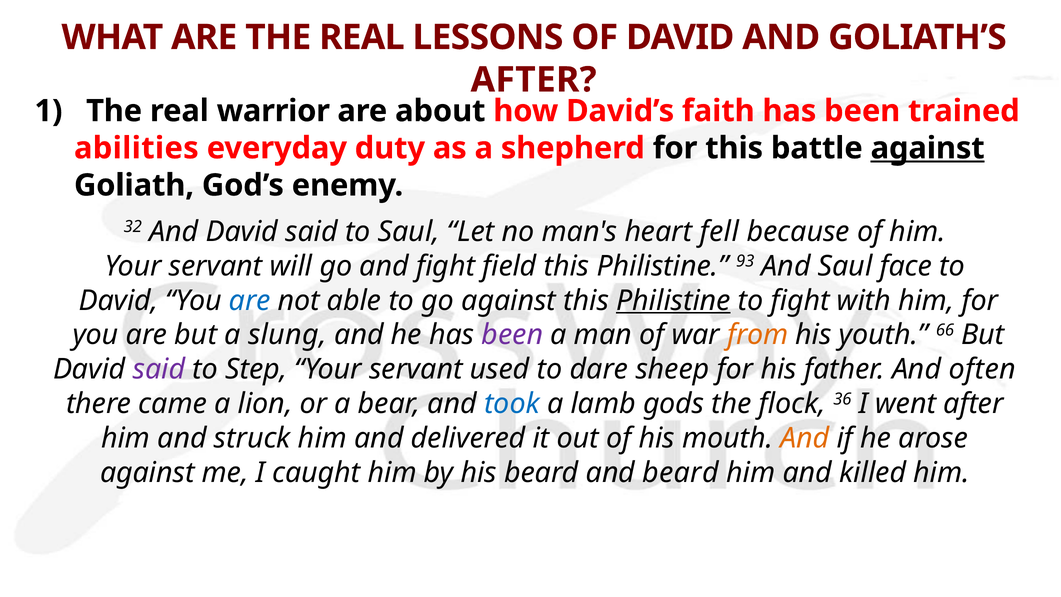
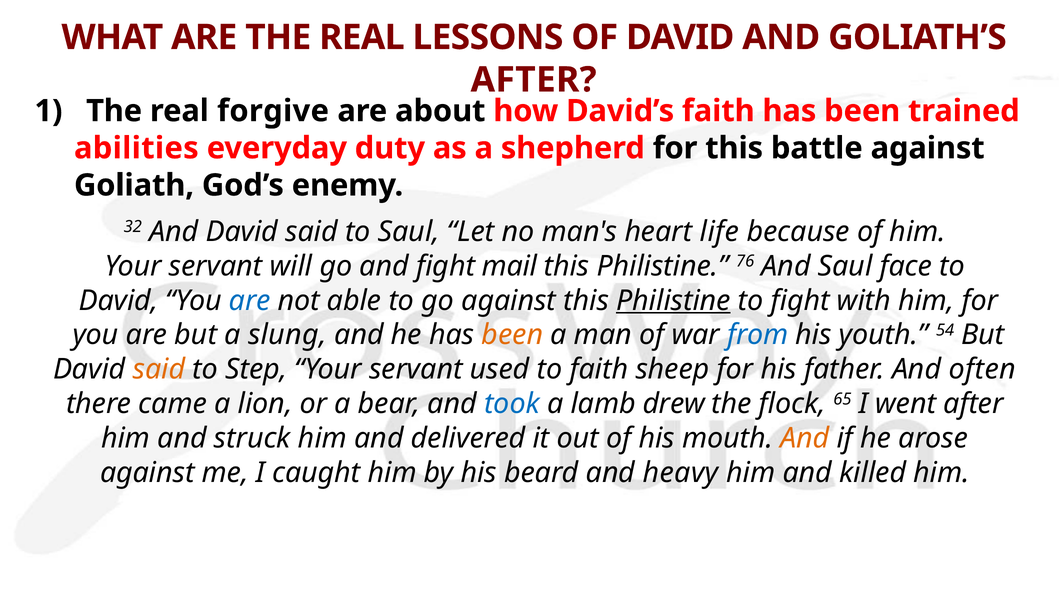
warrior: warrior -> forgive
against at (928, 148) underline: present -> none
fell: fell -> life
field: field -> mail
93: 93 -> 76
been at (512, 335) colour: purple -> orange
from colour: orange -> blue
66: 66 -> 54
said at (159, 369) colour: purple -> orange
to dare: dare -> faith
gods: gods -> drew
36: 36 -> 65
and beard: beard -> heavy
